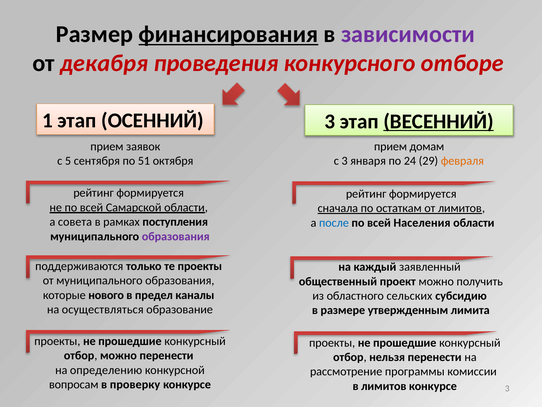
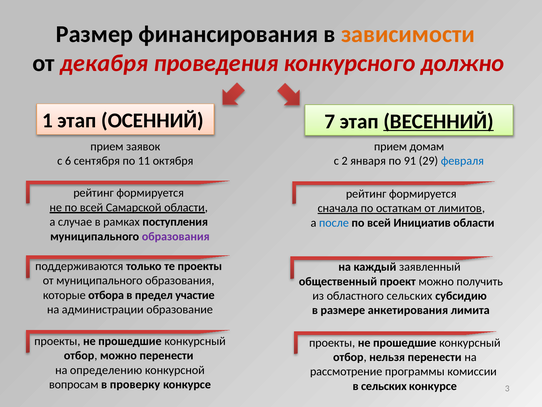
финансирования underline: present -> none
зависимости colour: purple -> orange
отборе: отборе -> должно
ОСЕННИЙ 3: 3 -> 7
5: 5 -> 6
51: 51 -> 11
с 3: 3 -> 2
24: 24 -> 91
февраля colour: orange -> blue
совета: совета -> случае
Населения: Населения -> Инициатив
нового: нового -> отбора
каналы: каналы -> участие
осуществляться: осуществляться -> администрации
утвержденным: утвержденным -> анкетирования
в лимитов: лимитов -> сельских
